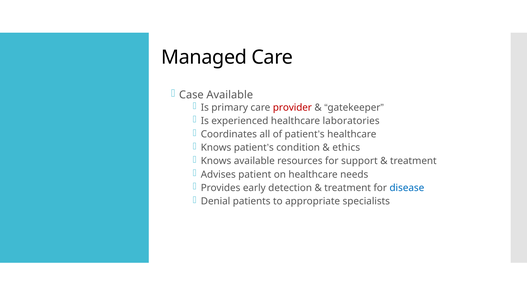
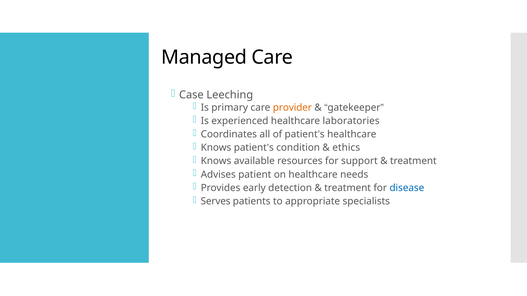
Case Available: Available -> Leeching
provider colour: red -> orange
Denial: Denial -> Serves
